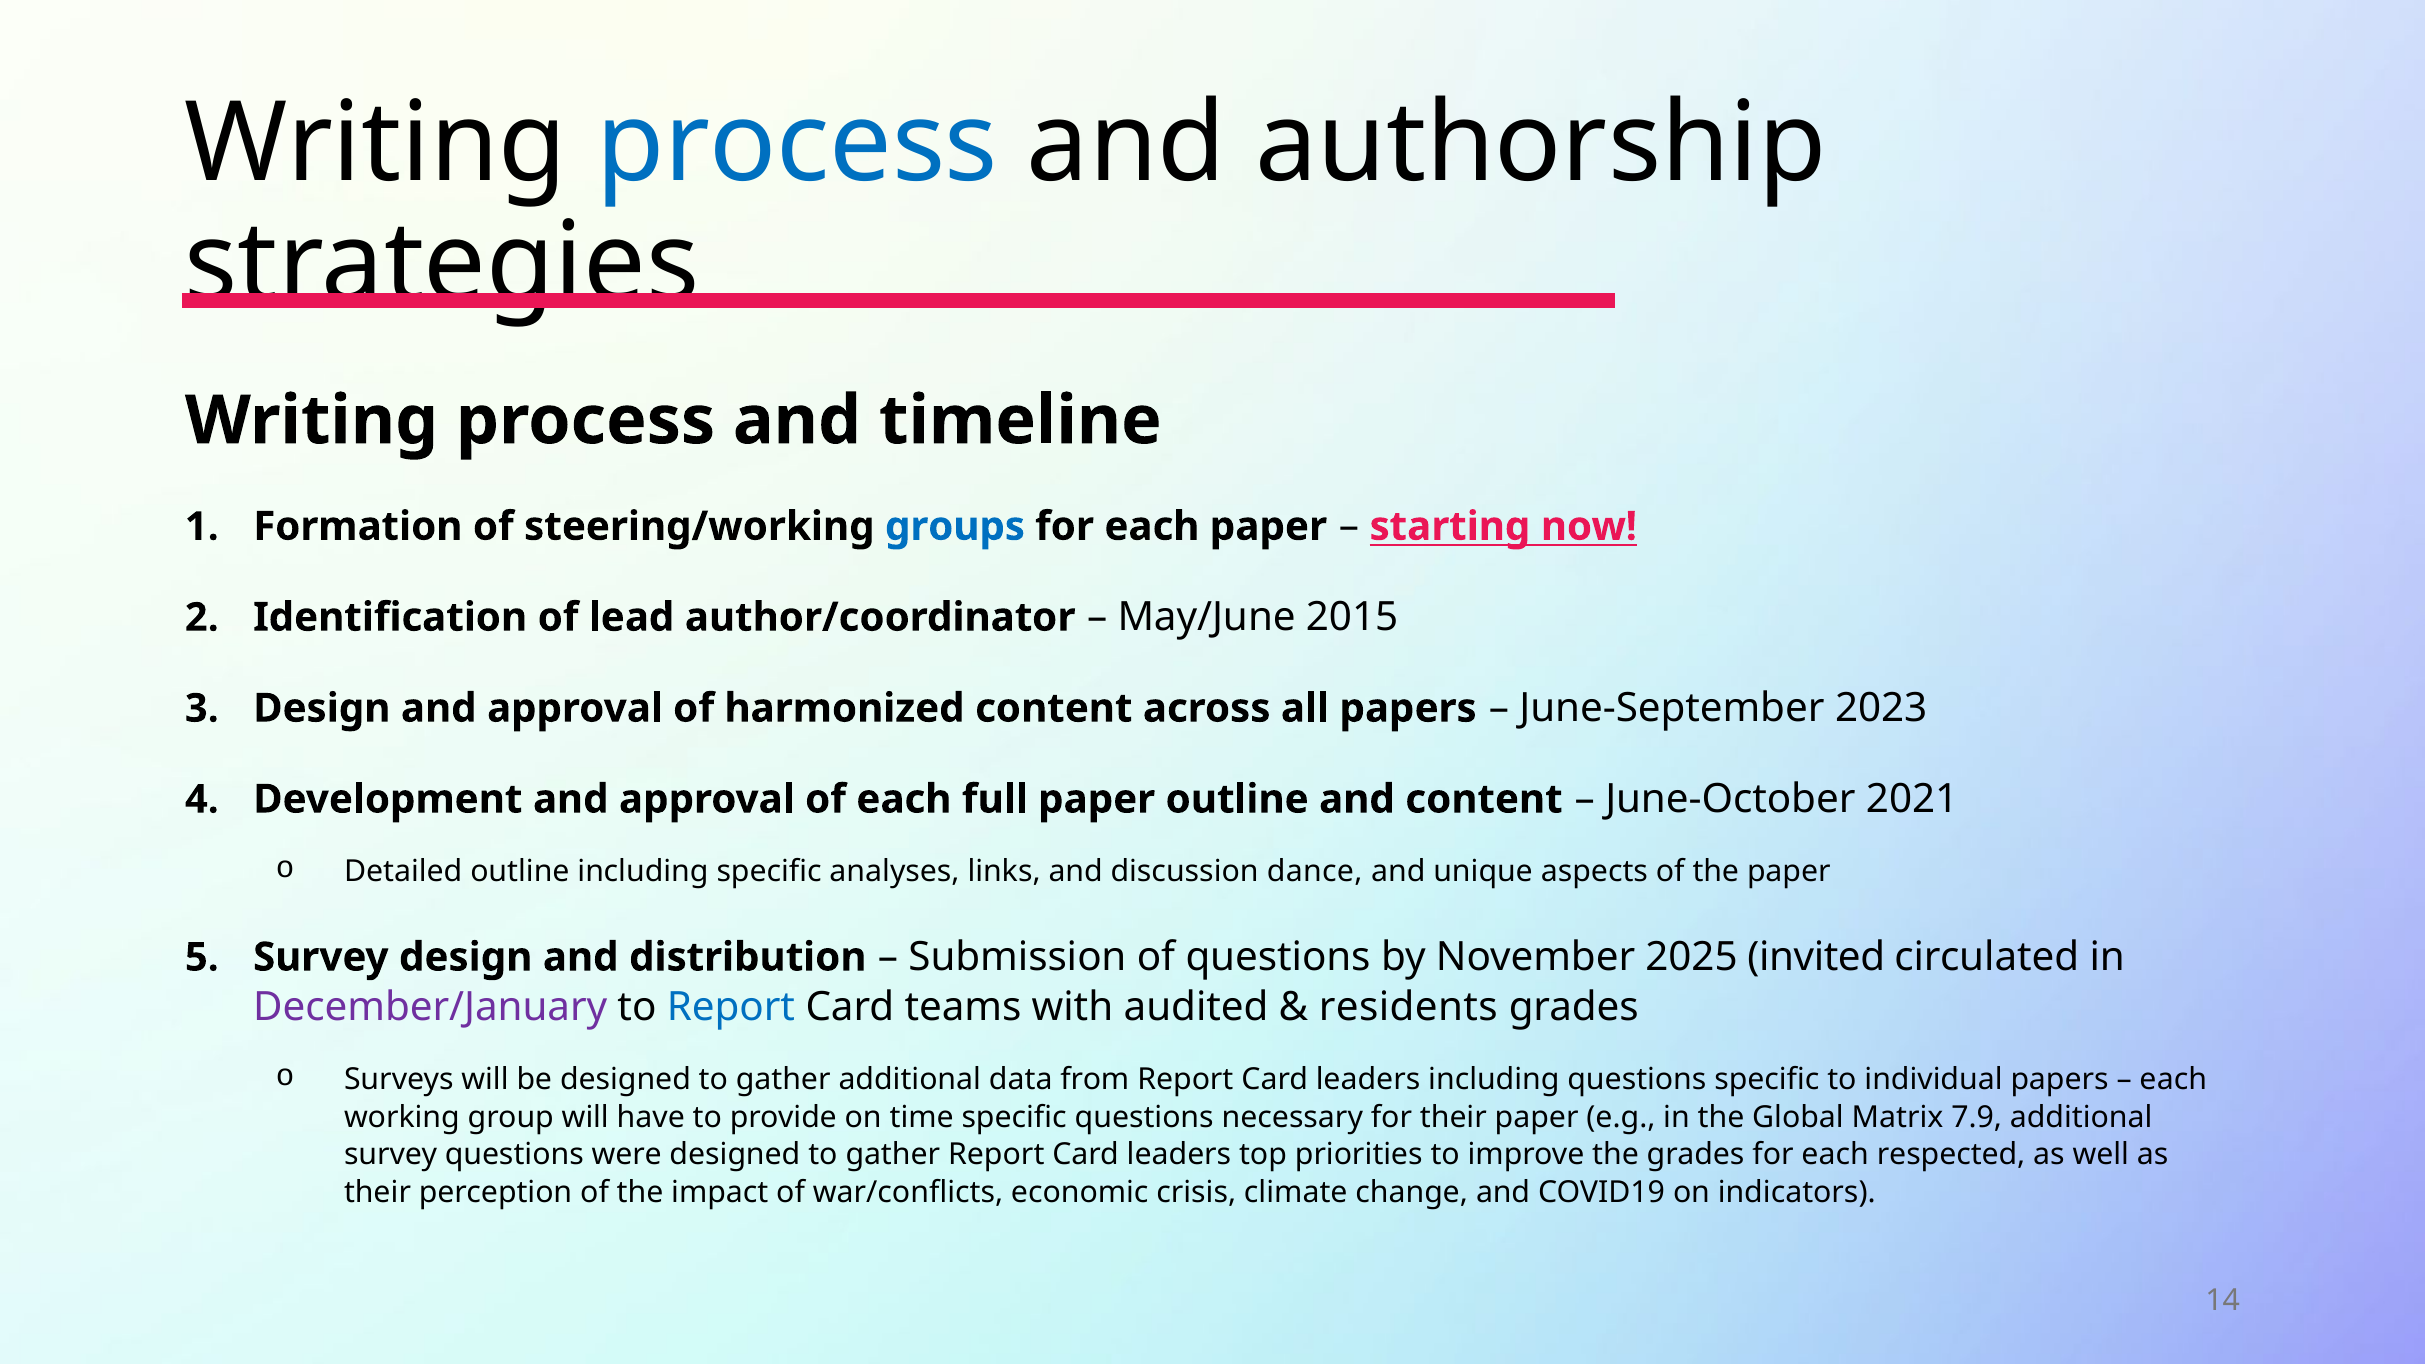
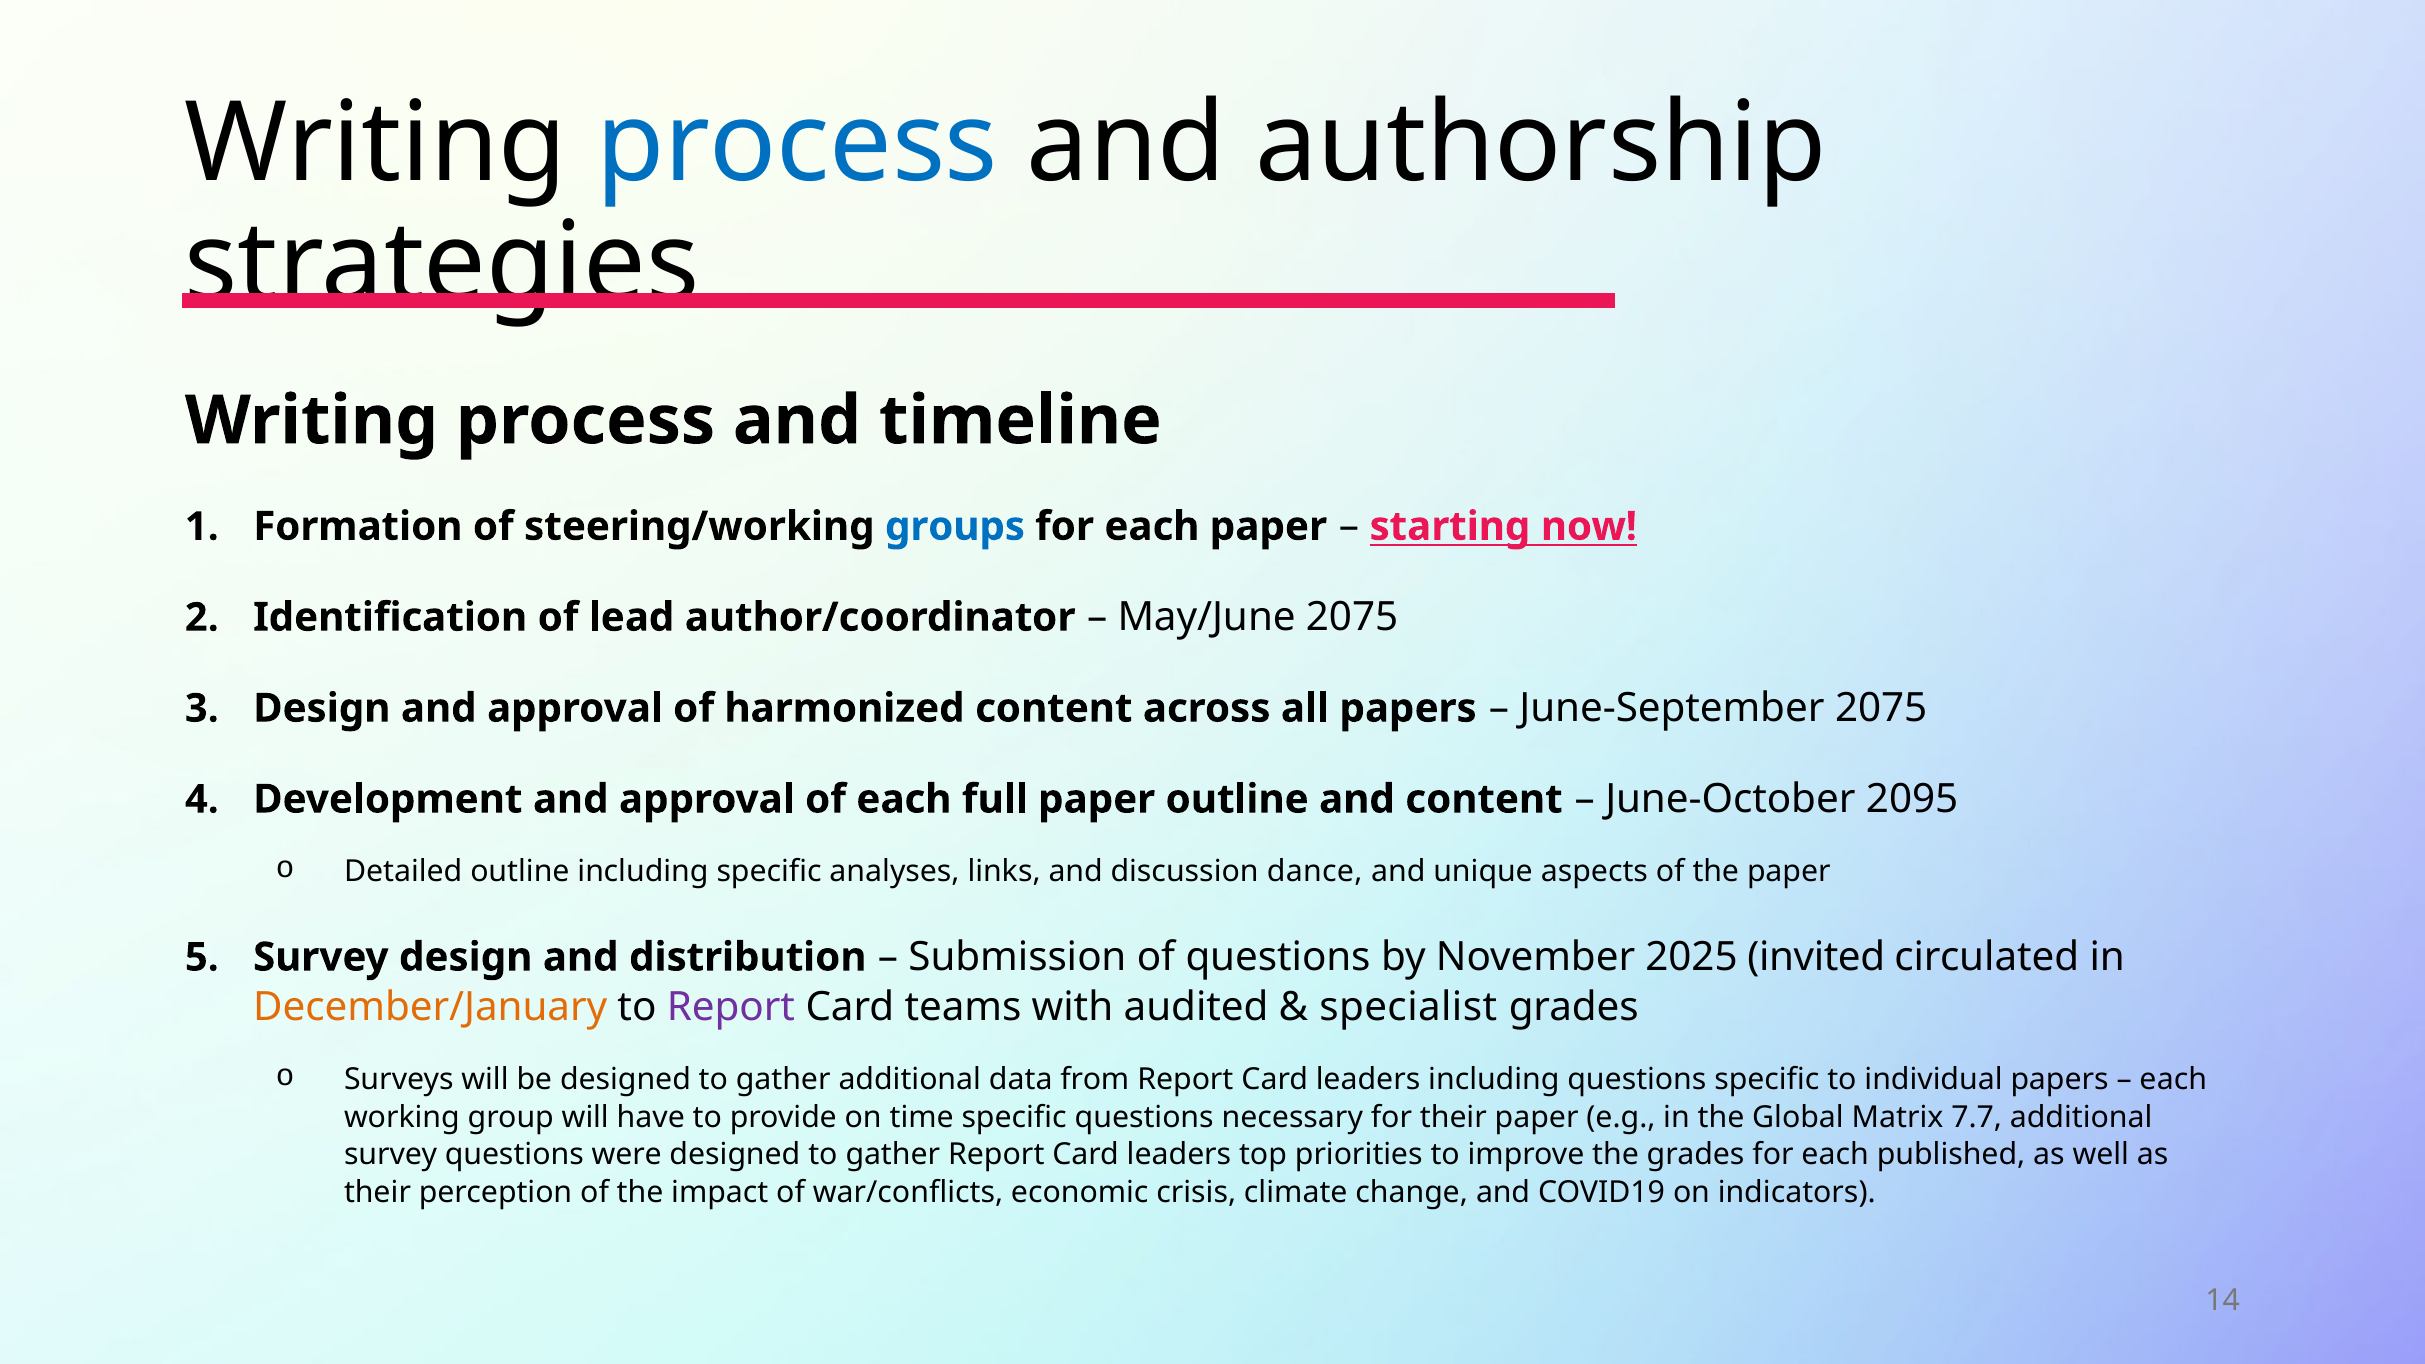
May/June 2015: 2015 -> 2075
June-September 2023: 2023 -> 2075
2021: 2021 -> 2095
December/January colour: purple -> orange
Report at (731, 1007) colour: blue -> purple
residents: residents -> specialist
7.9: 7.9 -> 7.7
respected: respected -> published
